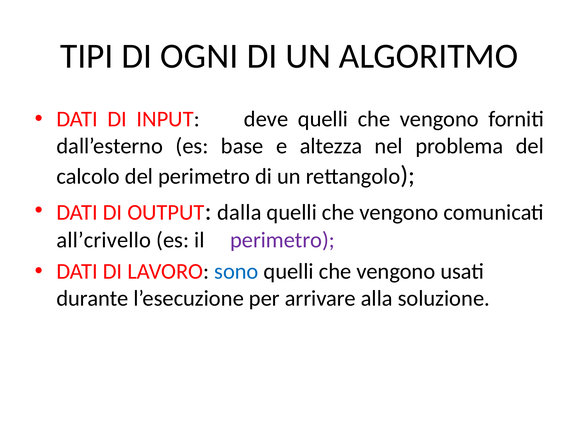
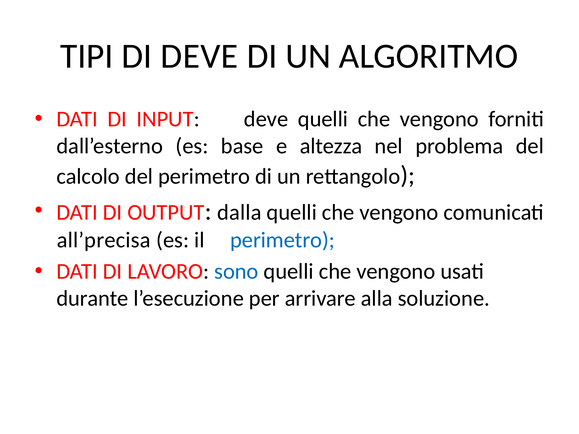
DI OGNI: OGNI -> DEVE
all’crivello: all’crivello -> all’precisa
perimetro at (282, 240) colour: purple -> blue
